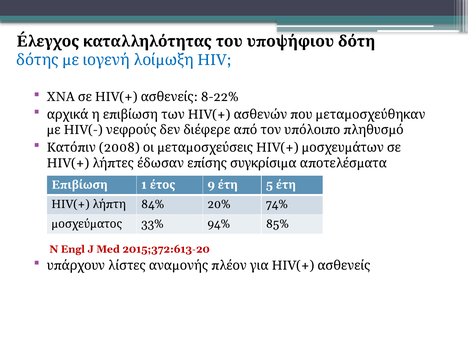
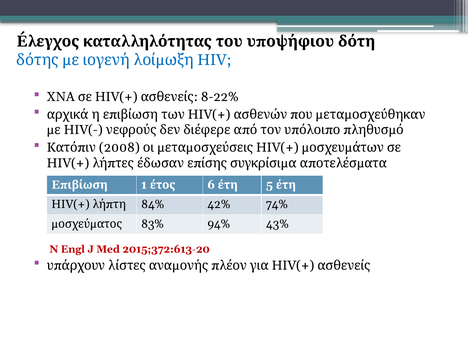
9: 9 -> 6
20%: 20% -> 42%
33%: 33% -> 83%
85%: 85% -> 43%
